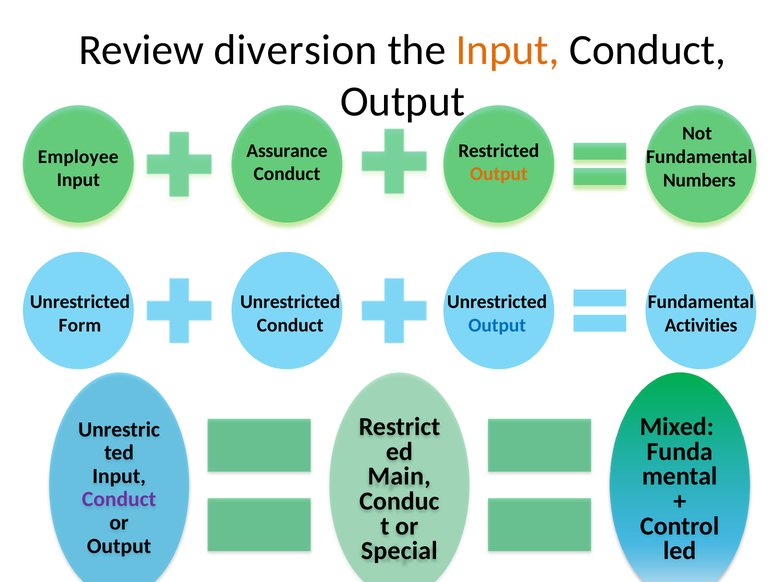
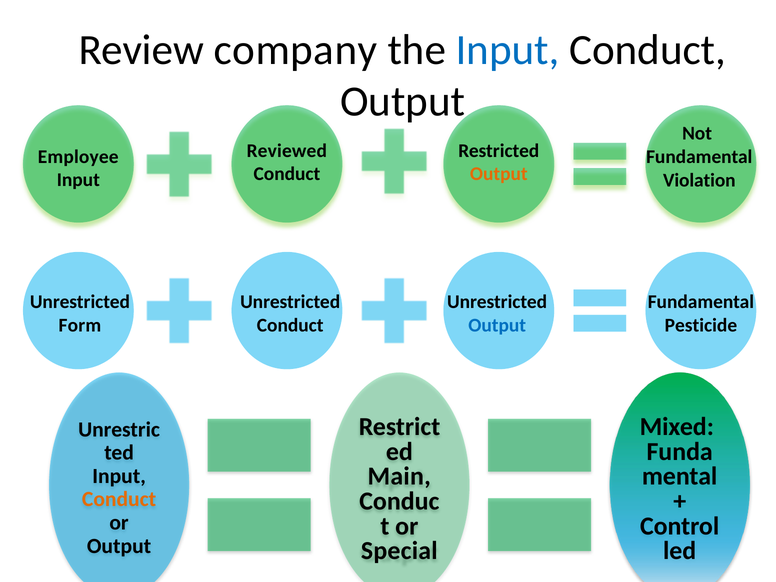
diversion: diversion -> company
Input at (508, 50) colour: orange -> blue
Assurance: Assurance -> Reviewed
Numbers: Numbers -> Violation
Activities: Activities -> Pesticide
Conduct at (119, 499) colour: purple -> orange
